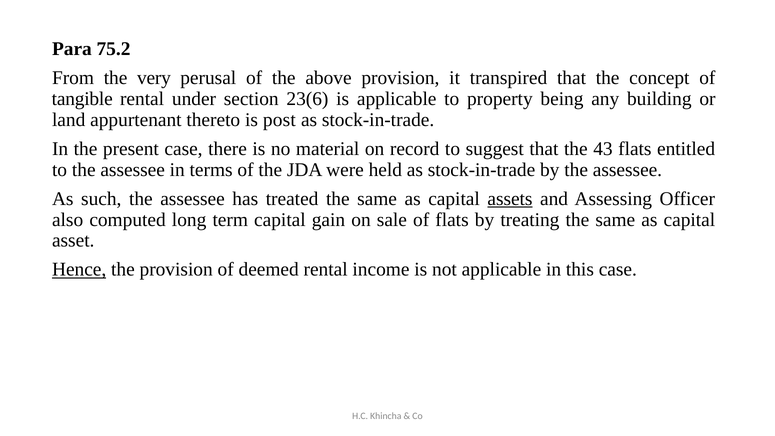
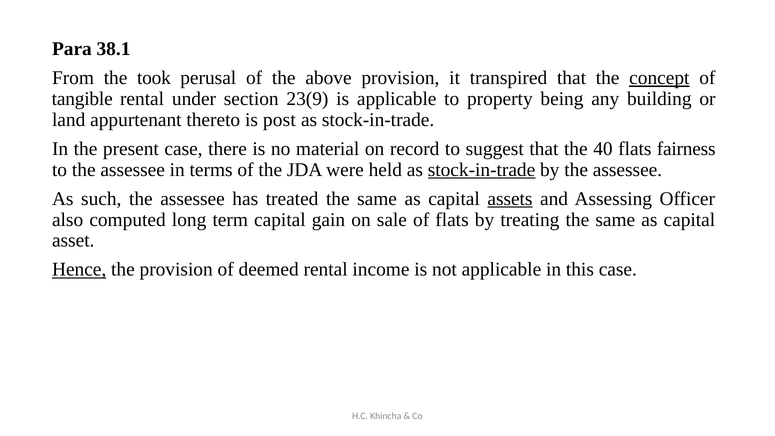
75.2: 75.2 -> 38.1
very: very -> took
concept underline: none -> present
23(6: 23(6 -> 23(9
43: 43 -> 40
entitled: entitled -> fairness
stock-in-trade at (482, 170) underline: none -> present
